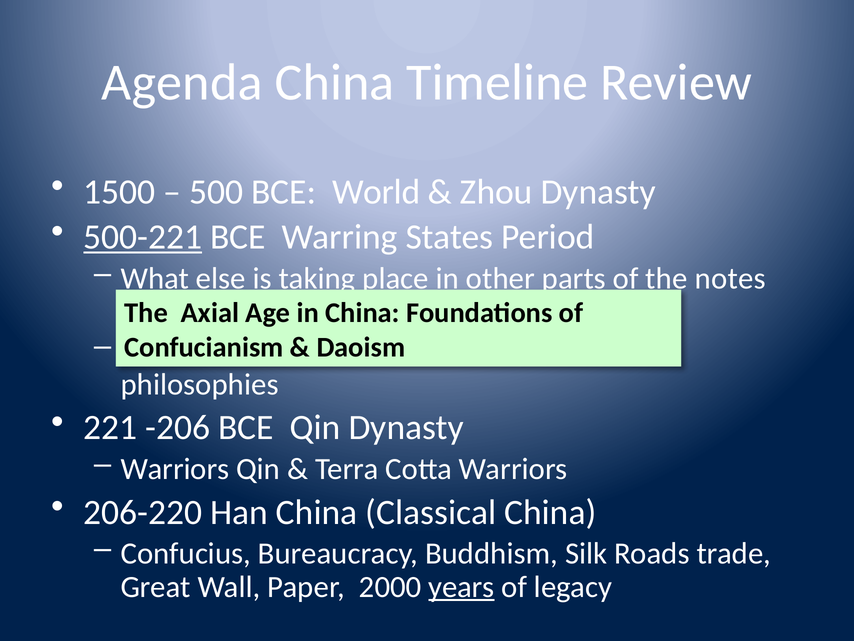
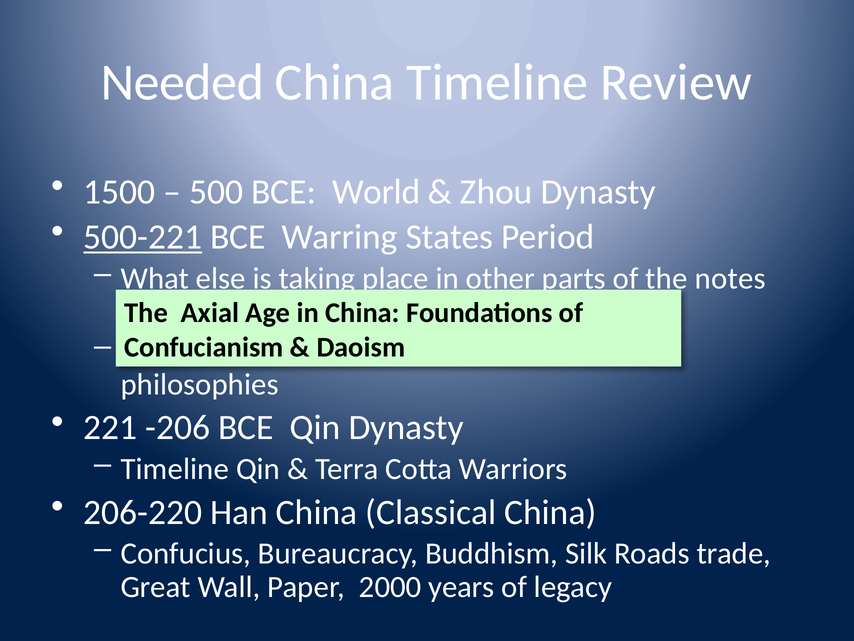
Agenda: Agenda -> Needed
Warriors at (175, 469): Warriors -> Timeline
years underline: present -> none
